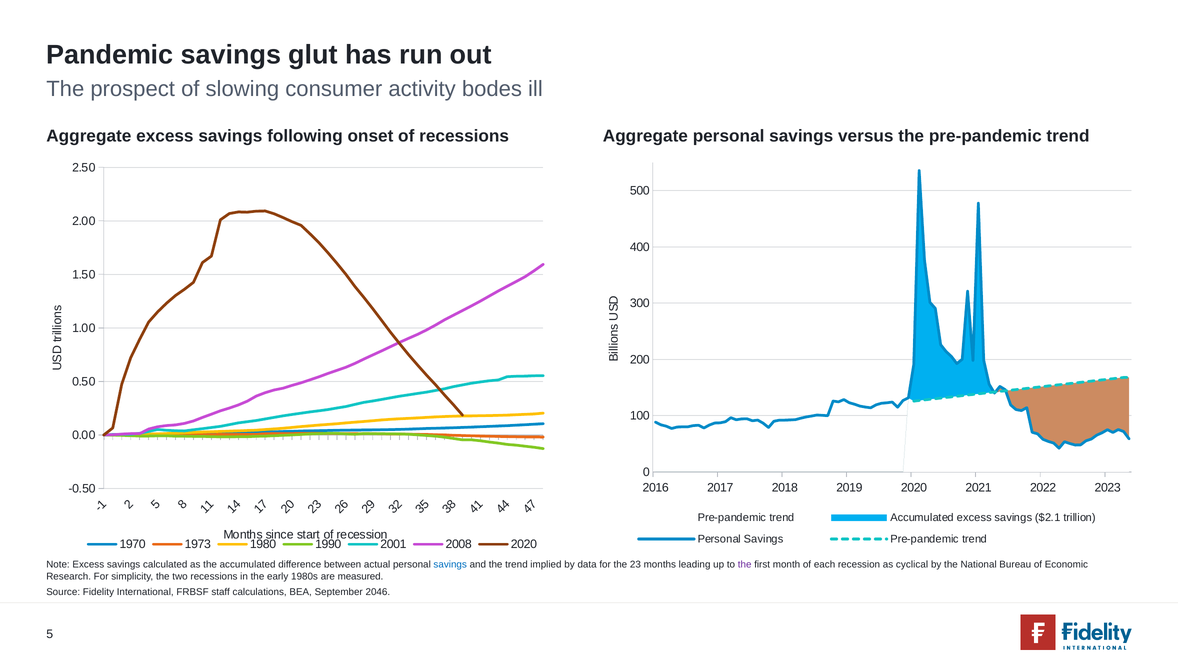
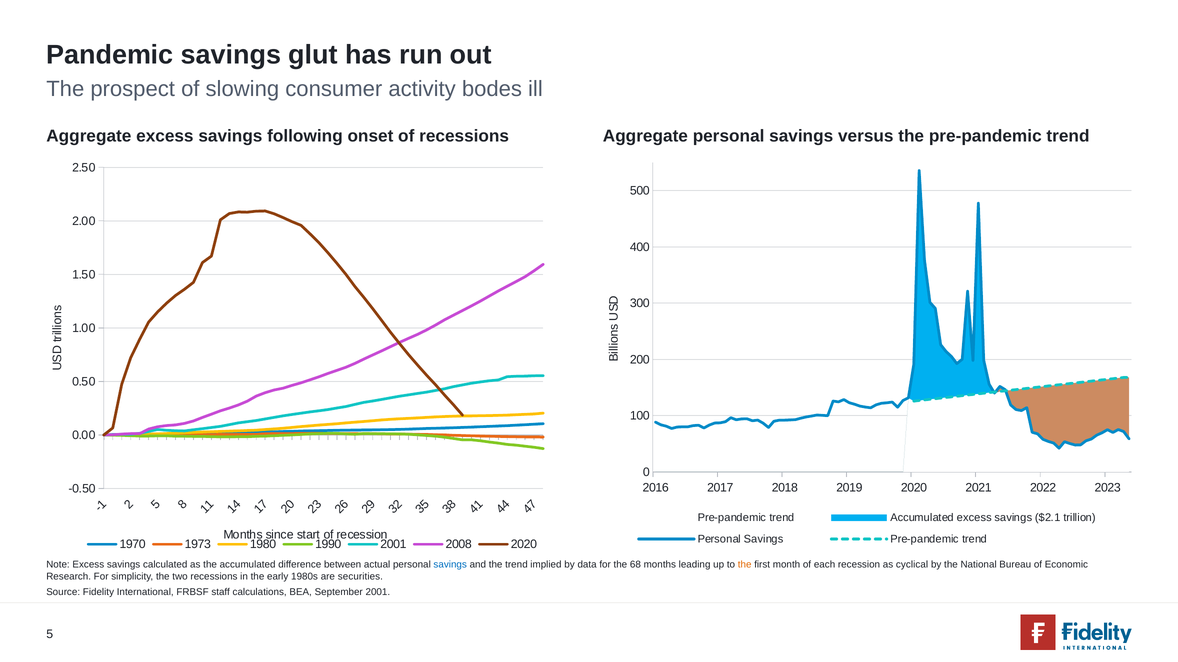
23: 23 -> 68
the at (745, 565) colour: purple -> orange
measured: measured -> securities
September 2046: 2046 -> 2001
